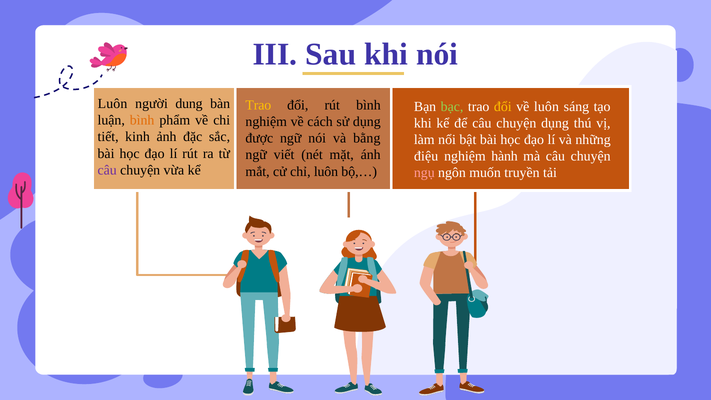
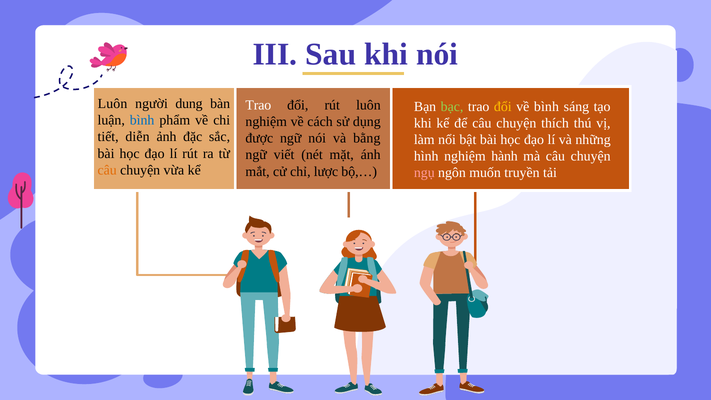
Trao at (258, 105) colour: yellow -> white
rút bình: bình -> luôn
về luôn: luôn -> bình
bình at (142, 120) colour: orange -> blue
chuyện dụng: dụng -> thích
kinh: kinh -> diễn
điệu: điệu -> hình
câu at (107, 170) colour: purple -> orange
chỉ luôn: luôn -> lược
